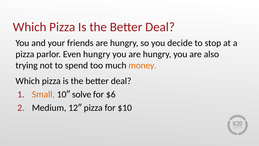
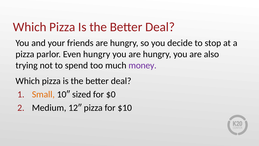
money colour: orange -> purple
solve: solve -> sized
$6: $6 -> $0
